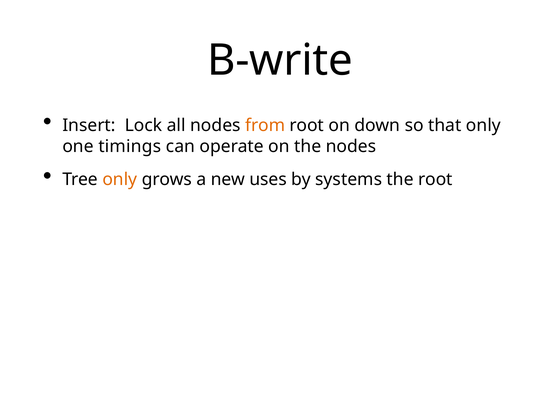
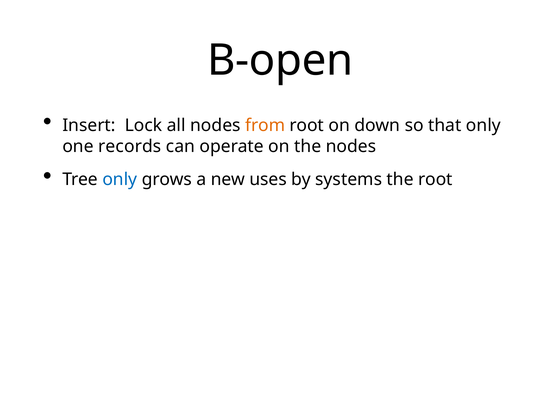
B-write: B-write -> B-open
timings: timings -> records
only at (120, 180) colour: orange -> blue
